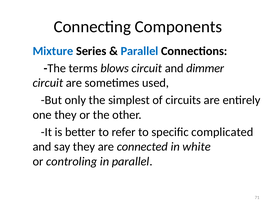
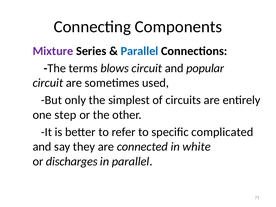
Mixture colour: blue -> purple
dimmer: dimmer -> popular
one they: they -> step
controling: controling -> discharges
